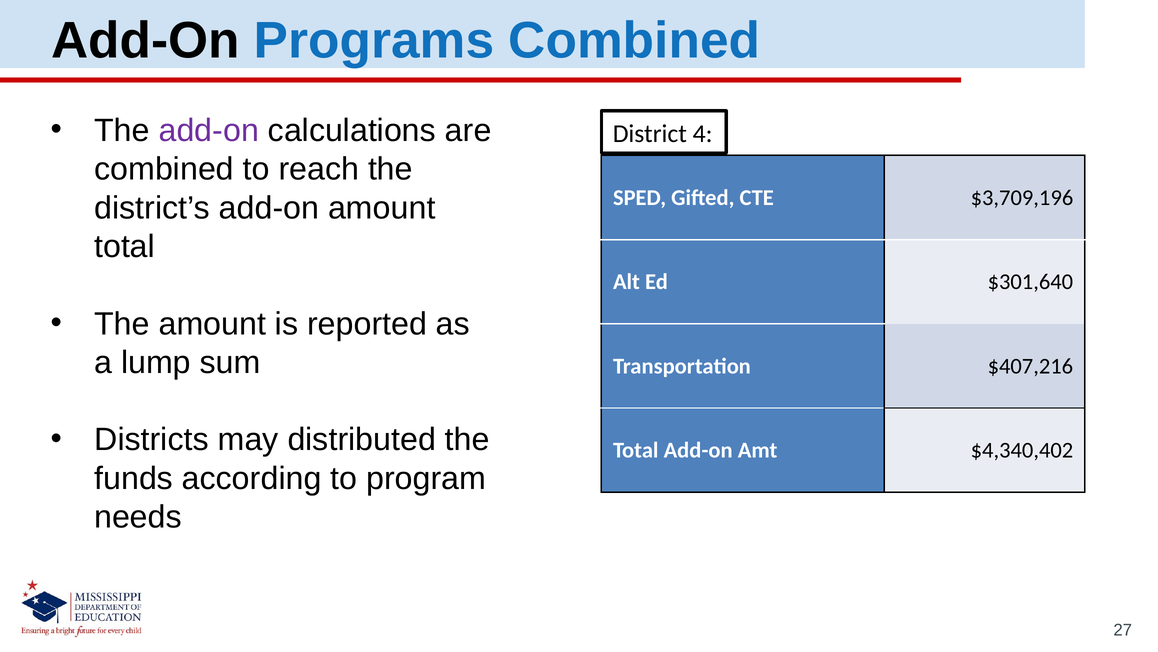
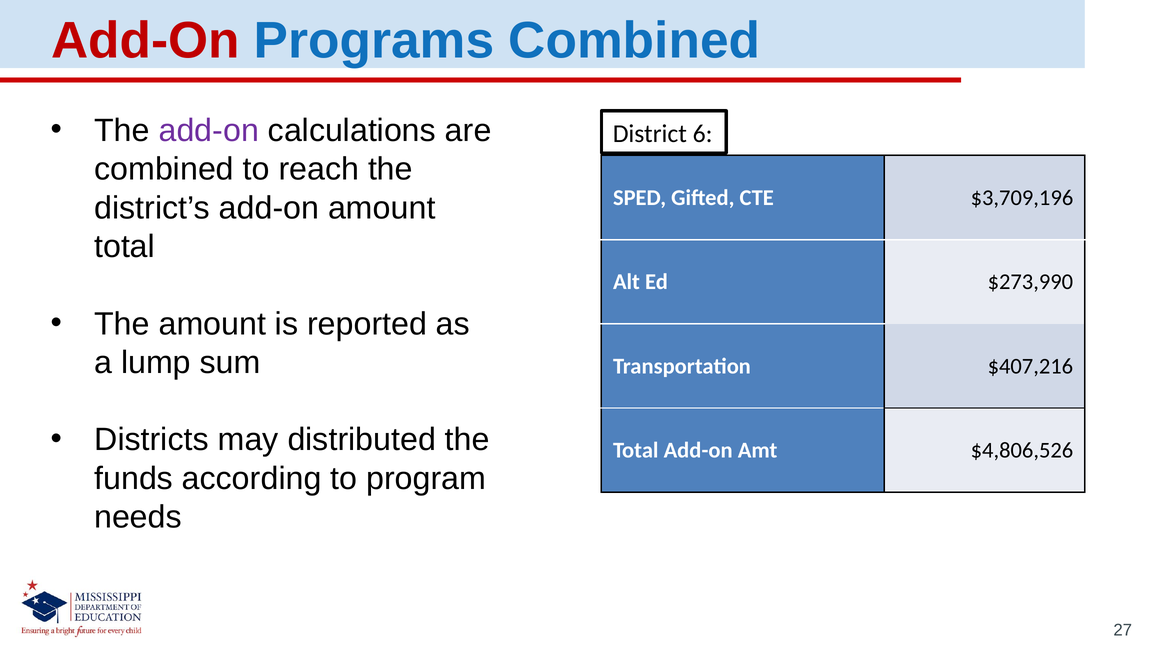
Add-On at (145, 41) colour: black -> red
4: 4 -> 6
$301,640: $301,640 -> $273,990
$4,340,402: $4,340,402 -> $4,806,526
